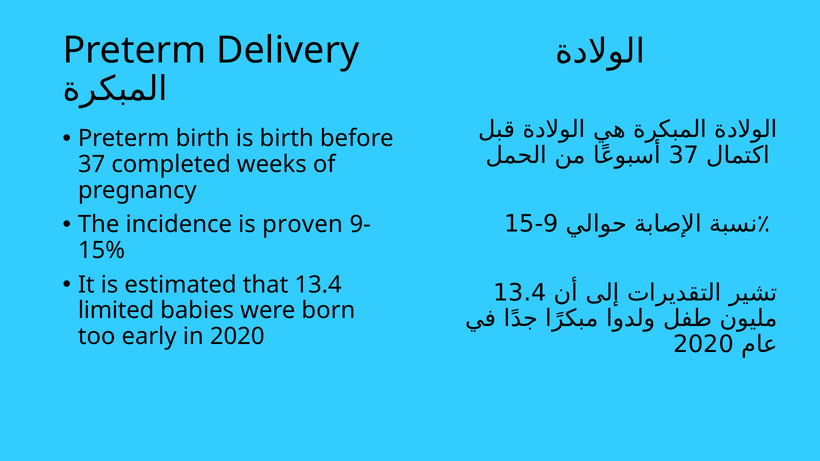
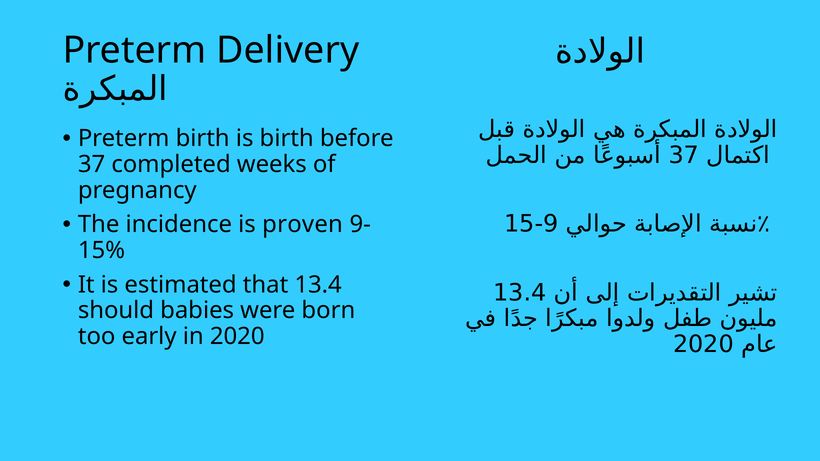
limited: limited -> should
